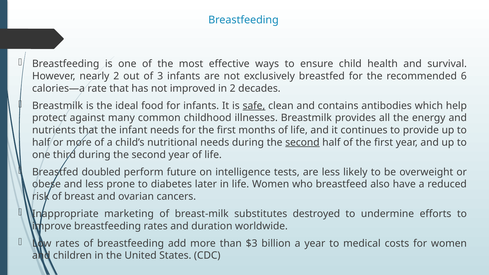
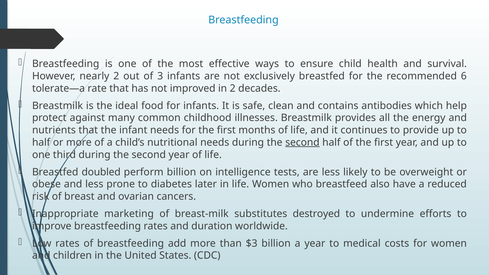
calories—a: calories—a -> tolerate—a
safe underline: present -> none
perform future: future -> billion
